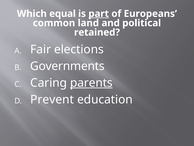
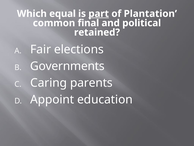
Europeans: Europeans -> Plantation
land: land -> final
parents underline: present -> none
Prevent: Prevent -> Appoint
